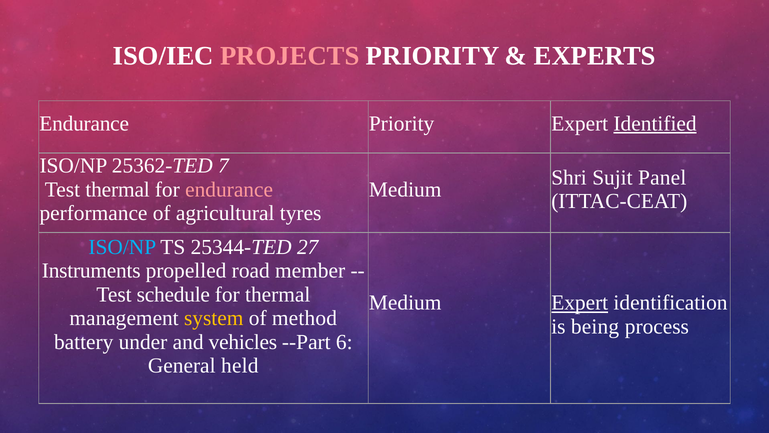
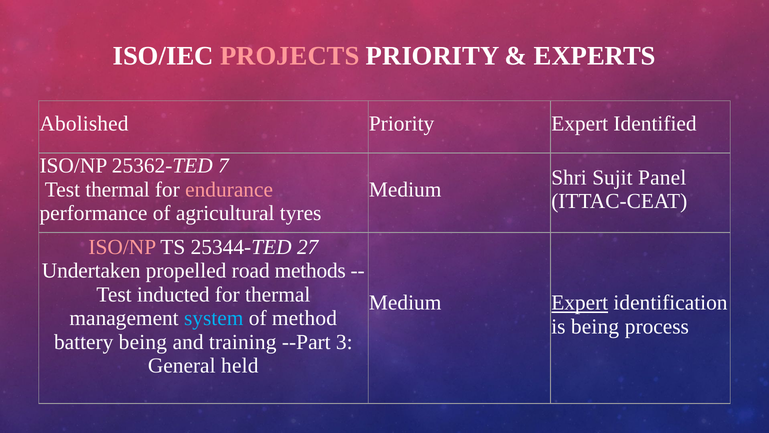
Endurance at (84, 123): Endurance -> Abolished
Identified underline: present -> none
ISO/NP at (122, 247) colour: light blue -> pink
Instruments: Instruments -> Undertaken
member: member -> methods
schedule: schedule -> inducted
system colour: yellow -> light blue
battery under: under -> being
vehicles: vehicles -> training
6: 6 -> 3
